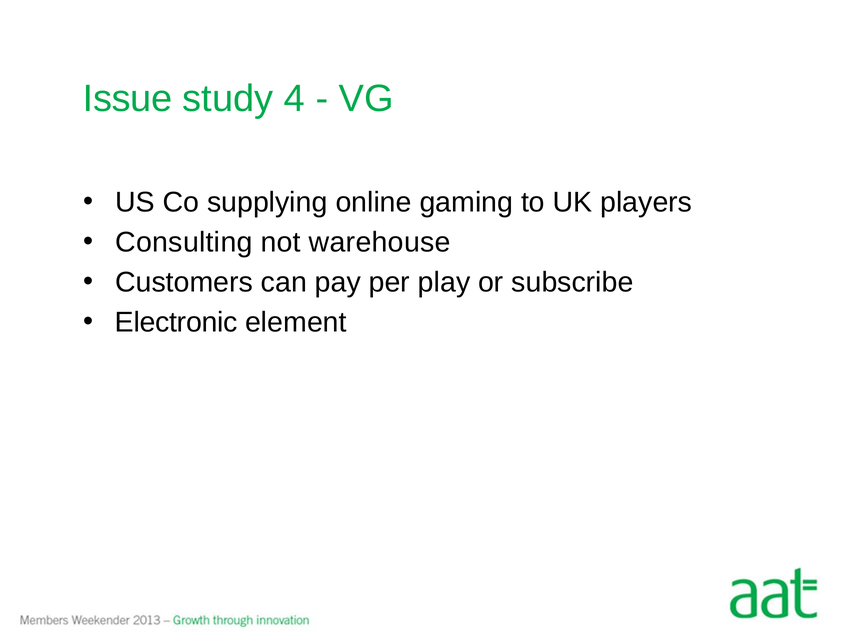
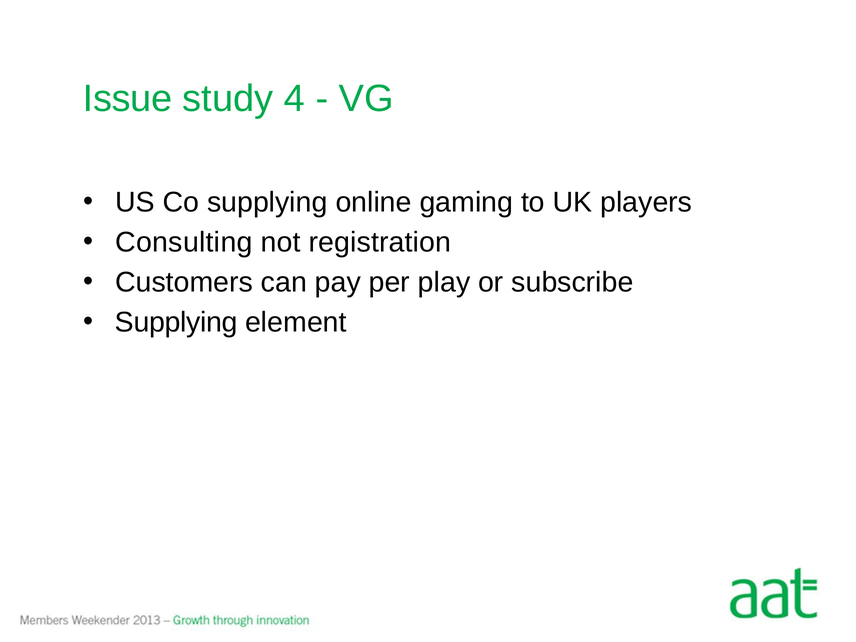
warehouse: warehouse -> registration
Electronic at (176, 322): Electronic -> Supplying
